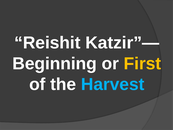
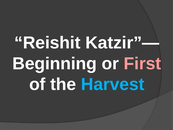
First colour: yellow -> pink
